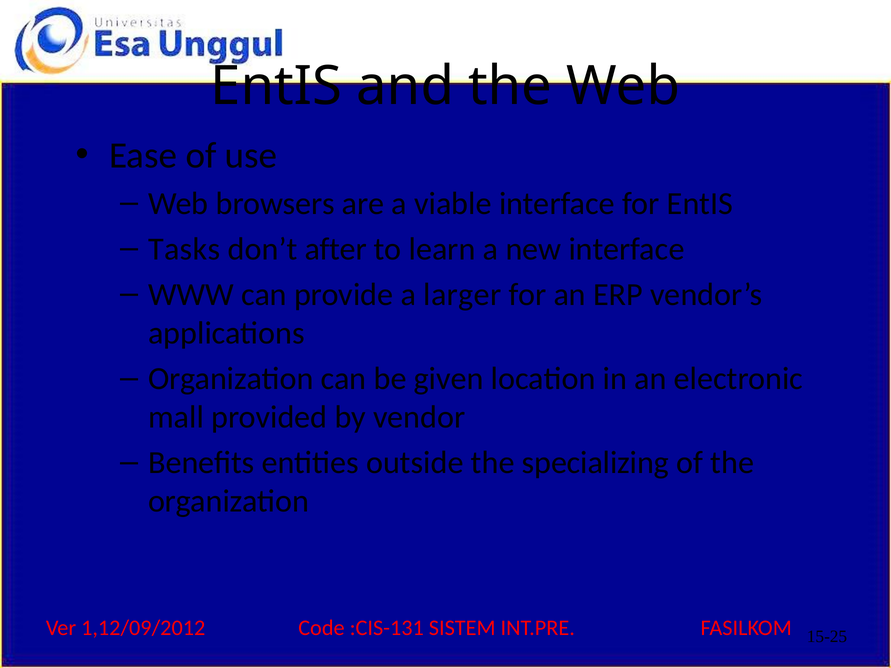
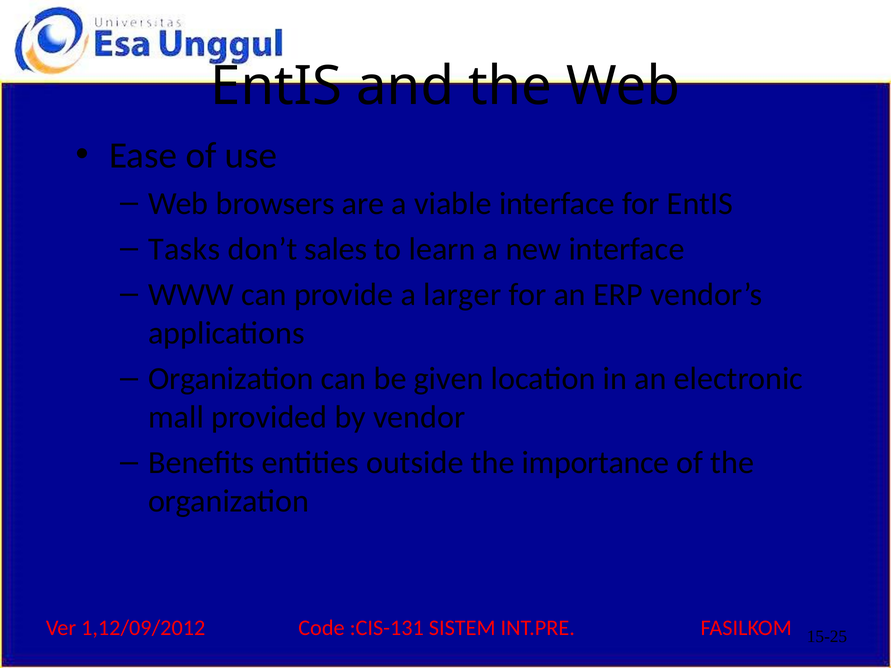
after: after -> sales
specializing: specializing -> importance
